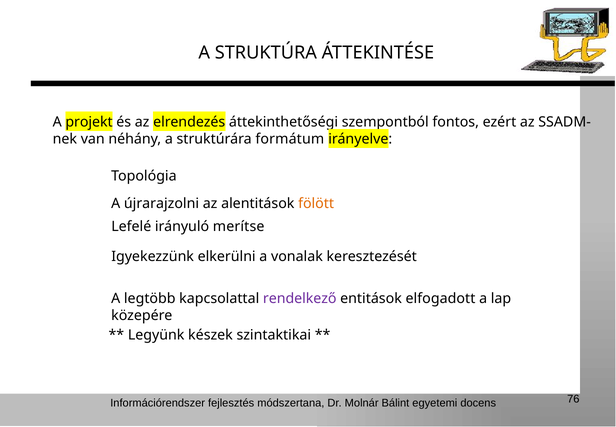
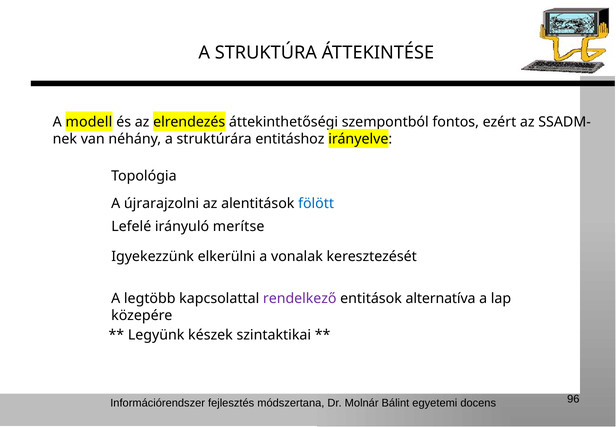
projekt: projekt -> modell
formátum: formátum -> entitáshoz
fölött colour: orange -> blue
elfogadott: elfogadott -> alternatíva
76: 76 -> 96
